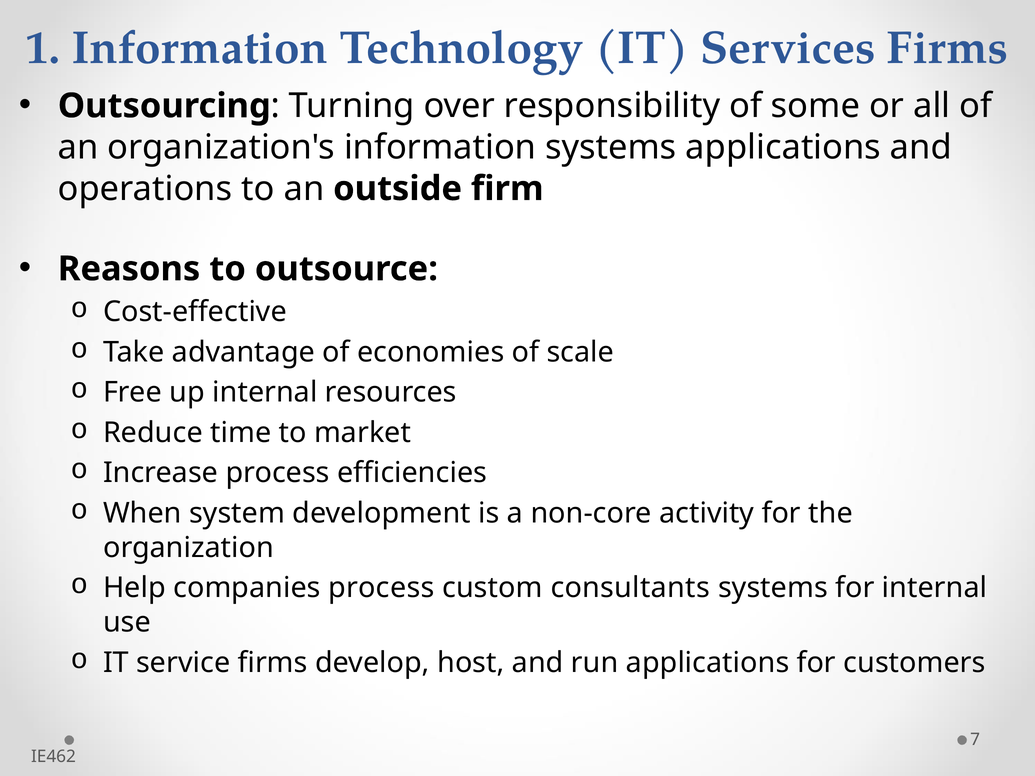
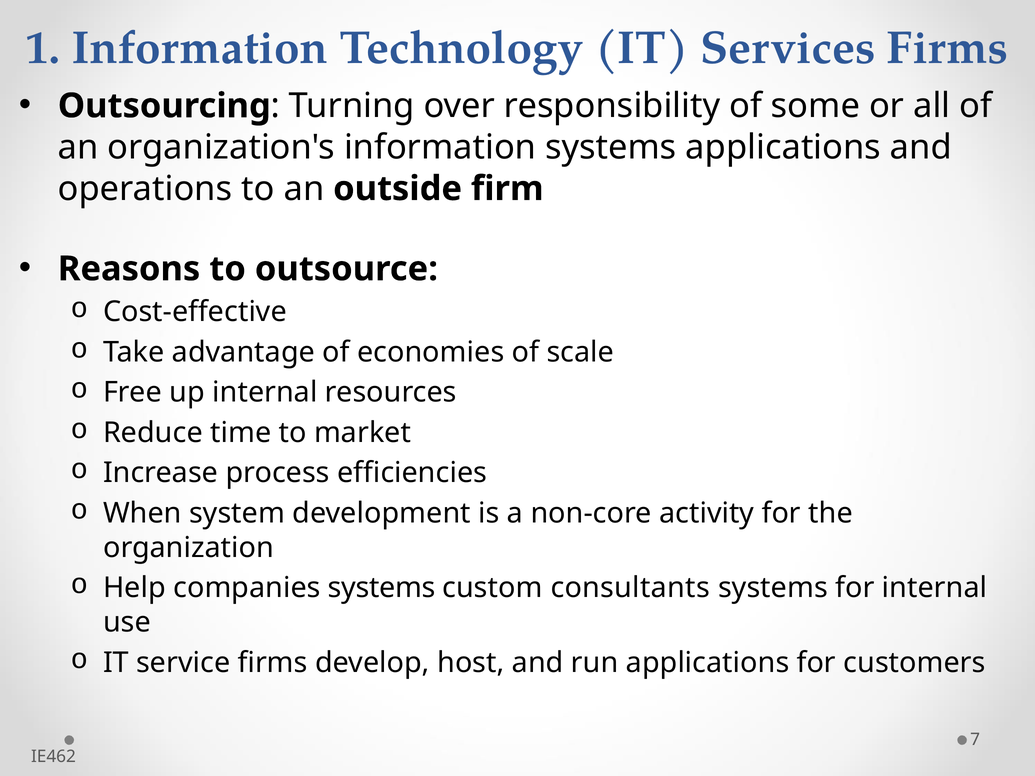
companies process: process -> systems
